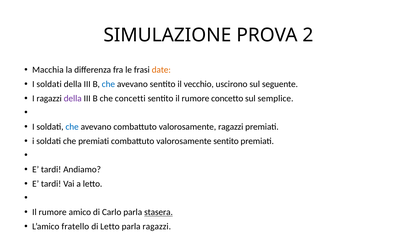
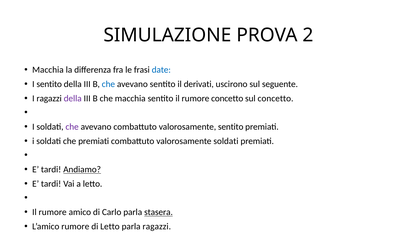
date colour: orange -> blue
soldati at (49, 84): soldati -> sentito
vecchio: vecchio -> derivati
che concetti: concetti -> macchia
sul semplice: semplice -> concetto
che at (72, 127) colour: blue -> purple
valorosamente ragazzi: ragazzi -> sentito
valorosamente sentito: sentito -> soldati
Andiamo underline: none -> present
L’amico fratello: fratello -> rumore
